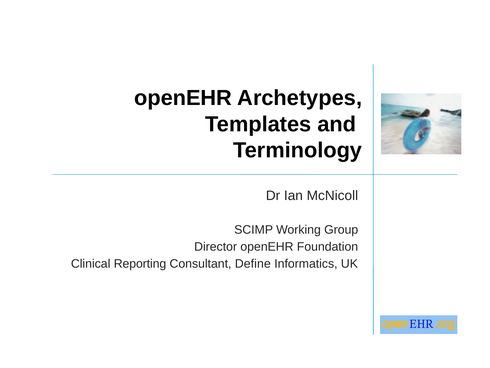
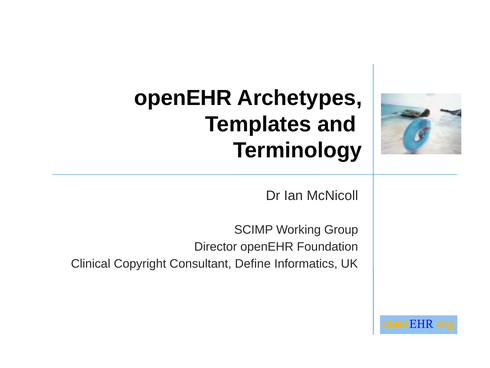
Reporting: Reporting -> Copyright
